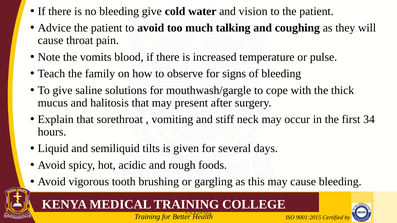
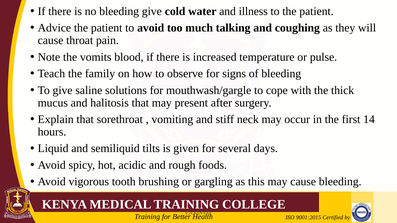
vision: vision -> illness
34: 34 -> 14
